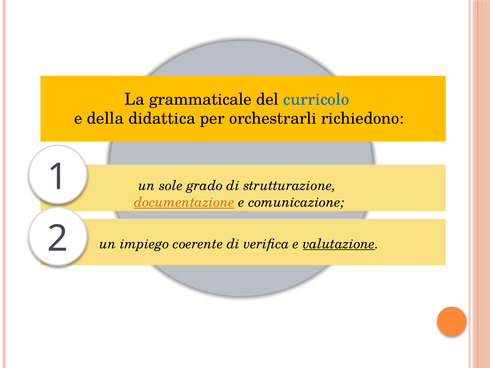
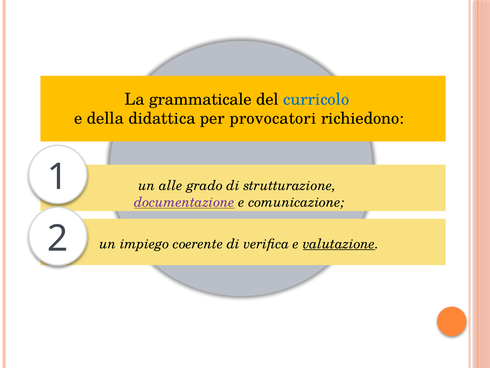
orchestrarli: orchestrarli -> provocatori
sole: sole -> alle
documentazione colour: orange -> purple
